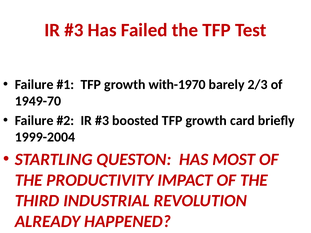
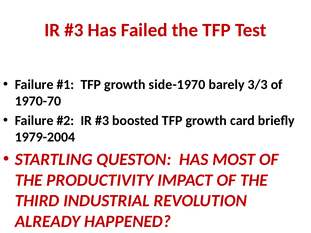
with-1970: with-1970 -> side-1970
2/3: 2/3 -> 3/3
1949-70: 1949-70 -> 1970-70
1999-2004: 1999-2004 -> 1979-2004
